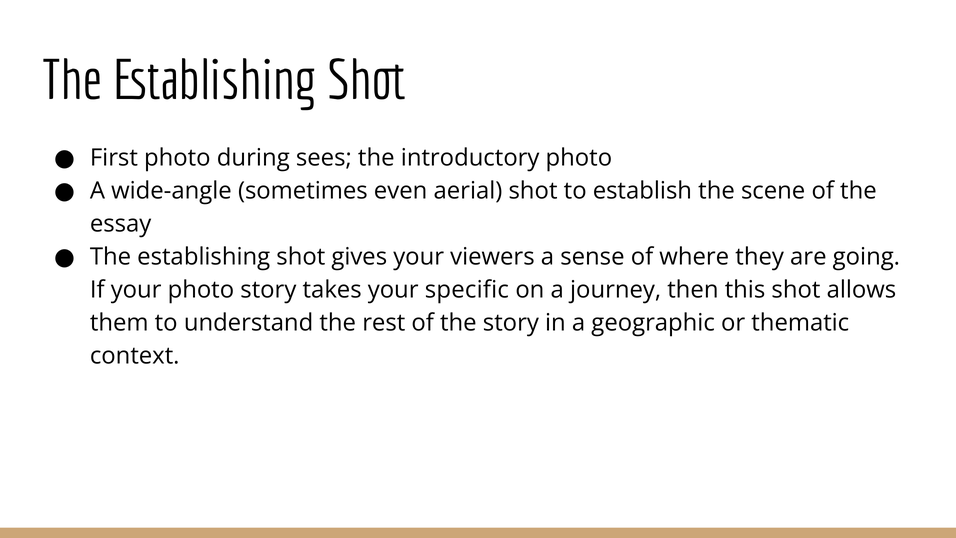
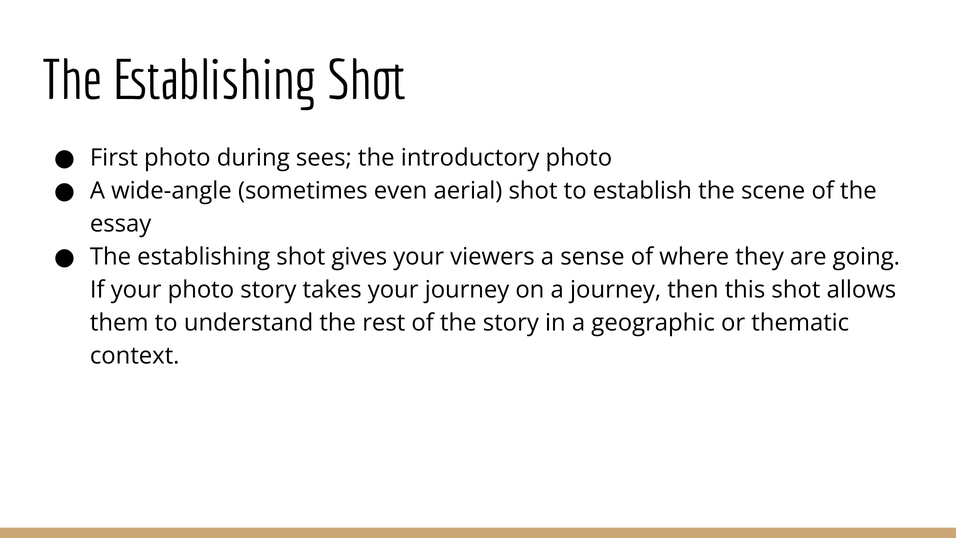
your specific: specific -> journey
